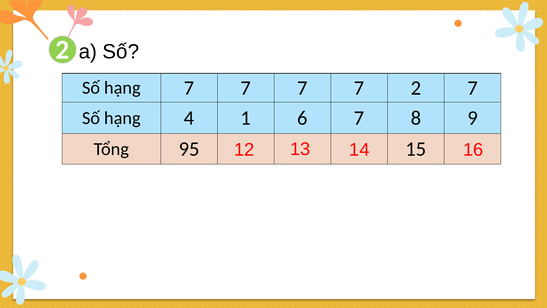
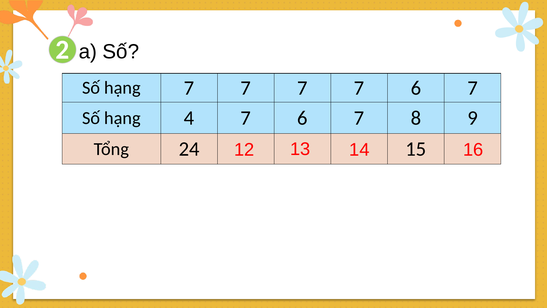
7 7 2: 2 -> 6
4 1: 1 -> 7
95: 95 -> 24
